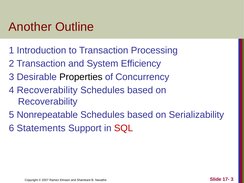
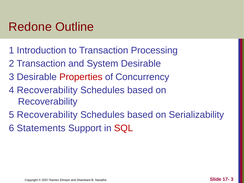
Another: Another -> Redone
System Efficiency: Efficiency -> Desirable
Properties colour: black -> red
5 Nonrepeatable: Nonrepeatable -> Recoverability
